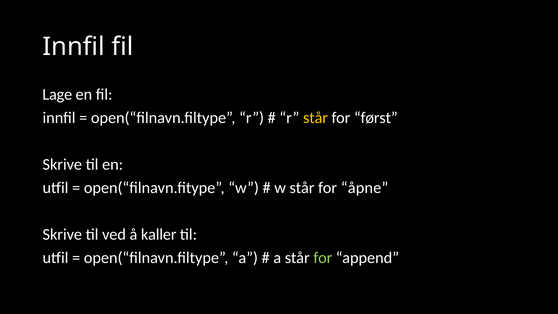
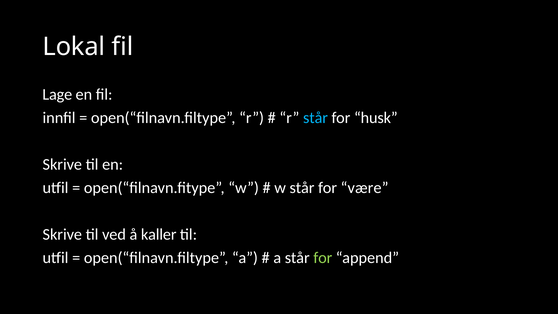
Innfil at (74, 47): Innfil -> Lokal
står at (316, 118) colour: yellow -> light blue
først: først -> husk
åpne: åpne -> være
